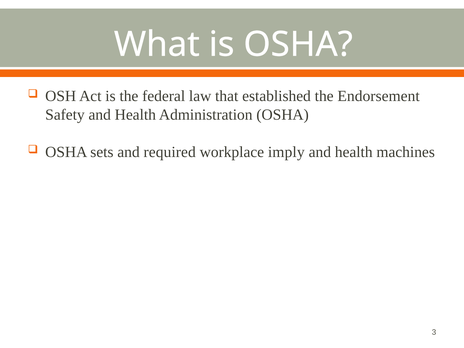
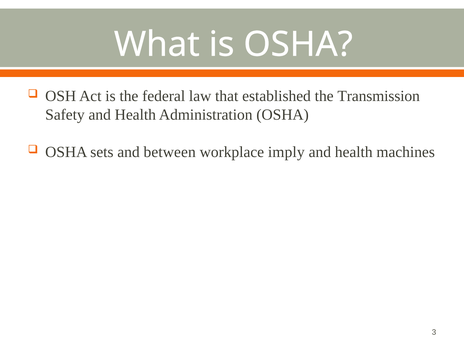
Endorsement: Endorsement -> Transmission
required: required -> between
